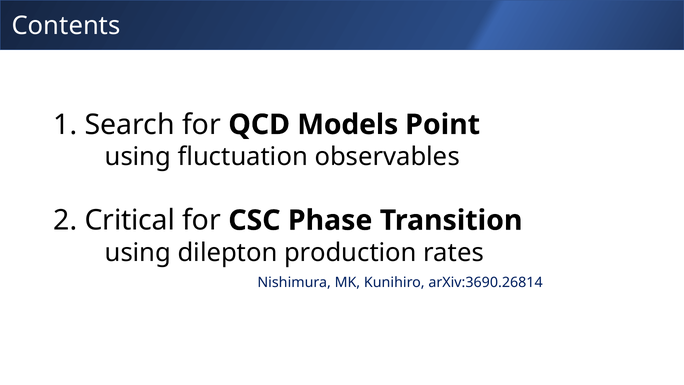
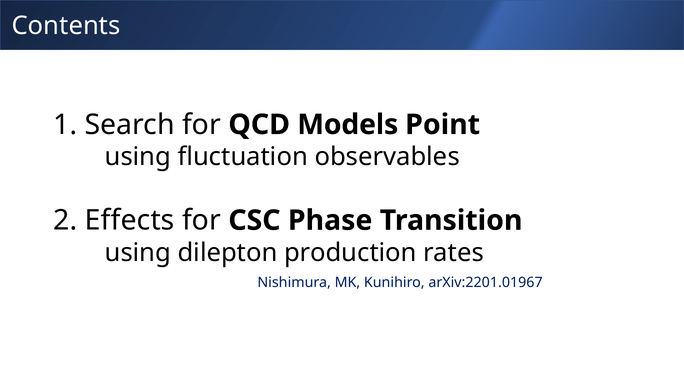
Critical: Critical -> Effects
arXiv:3690.26814: arXiv:3690.26814 -> arXiv:2201.01967
